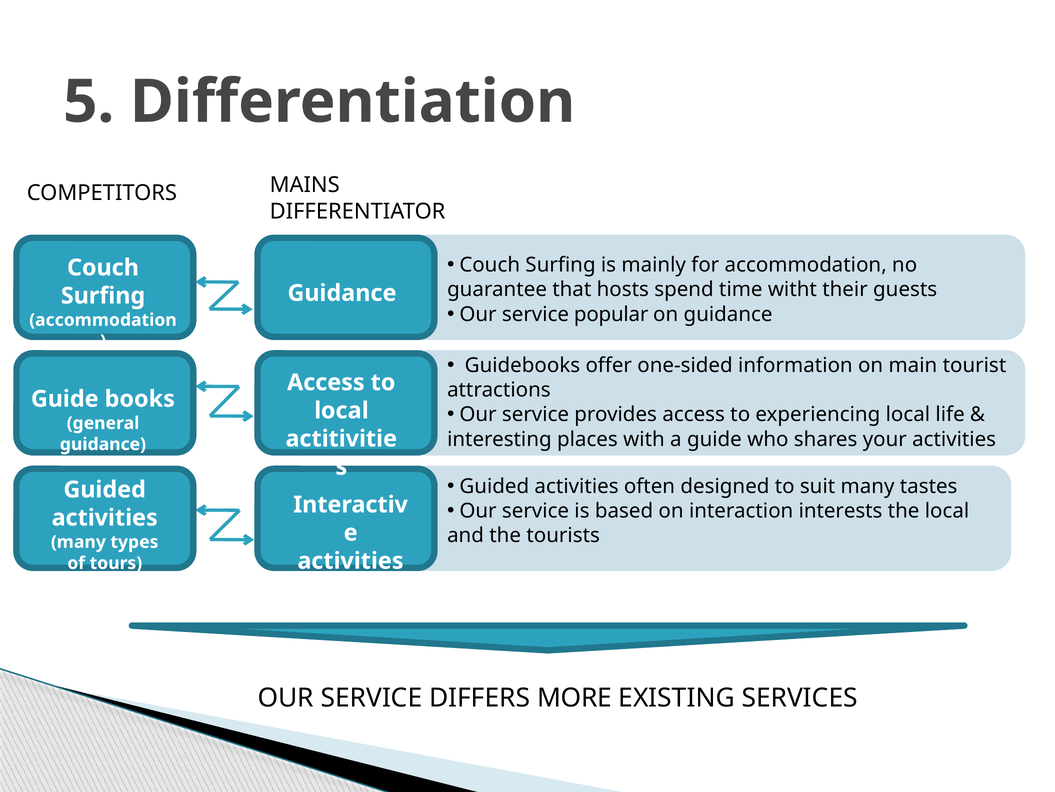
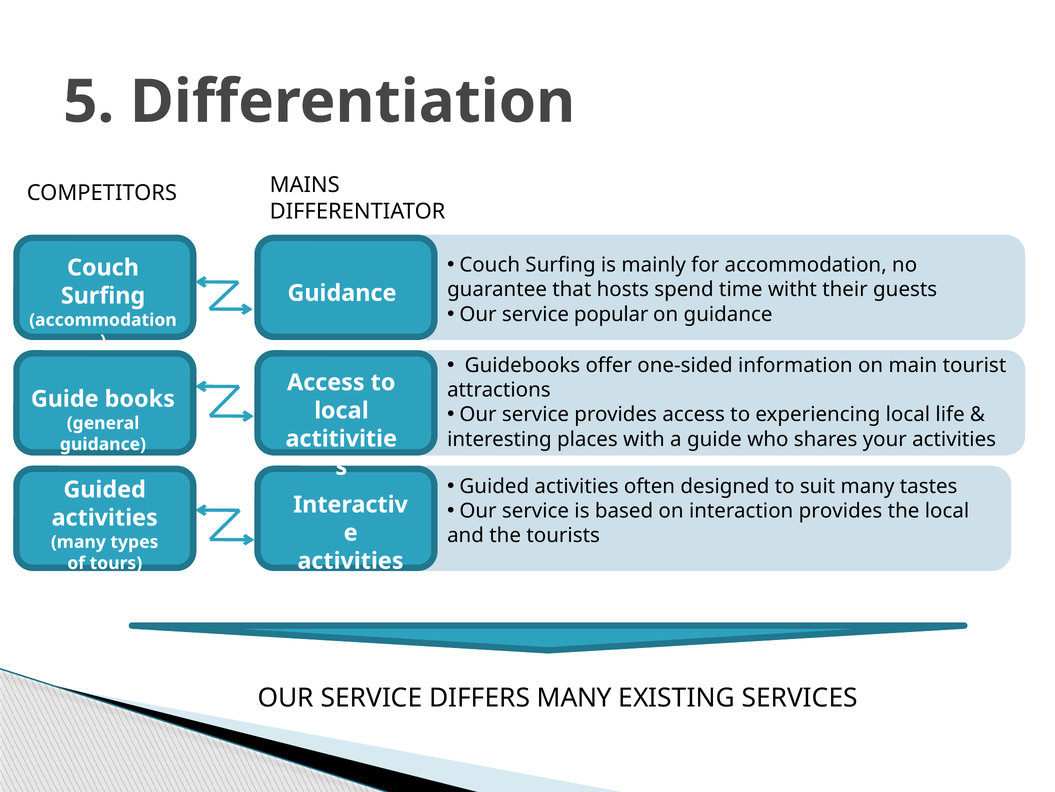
interaction interests: interests -> provides
DIFFERS MORE: MORE -> MANY
